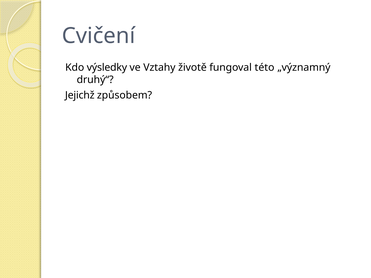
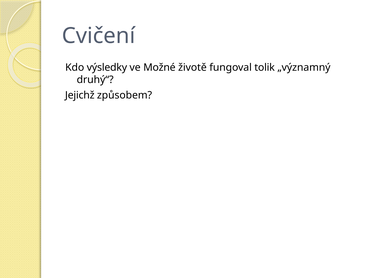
Vztahy: Vztahy -> Možné
této: této -> tolik
